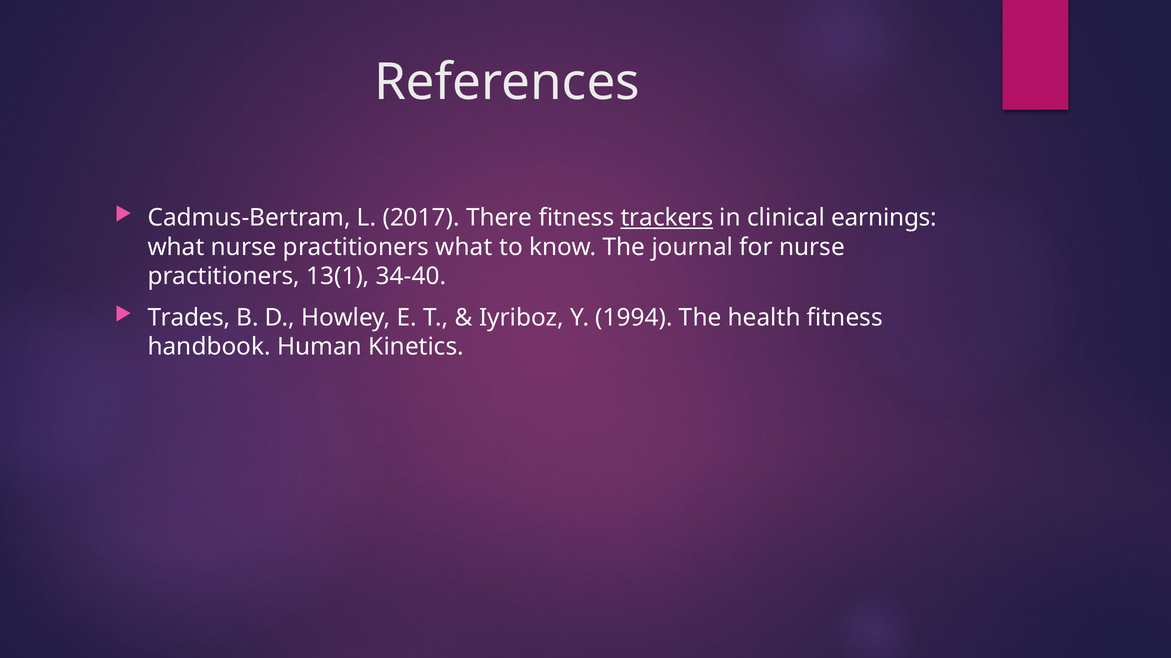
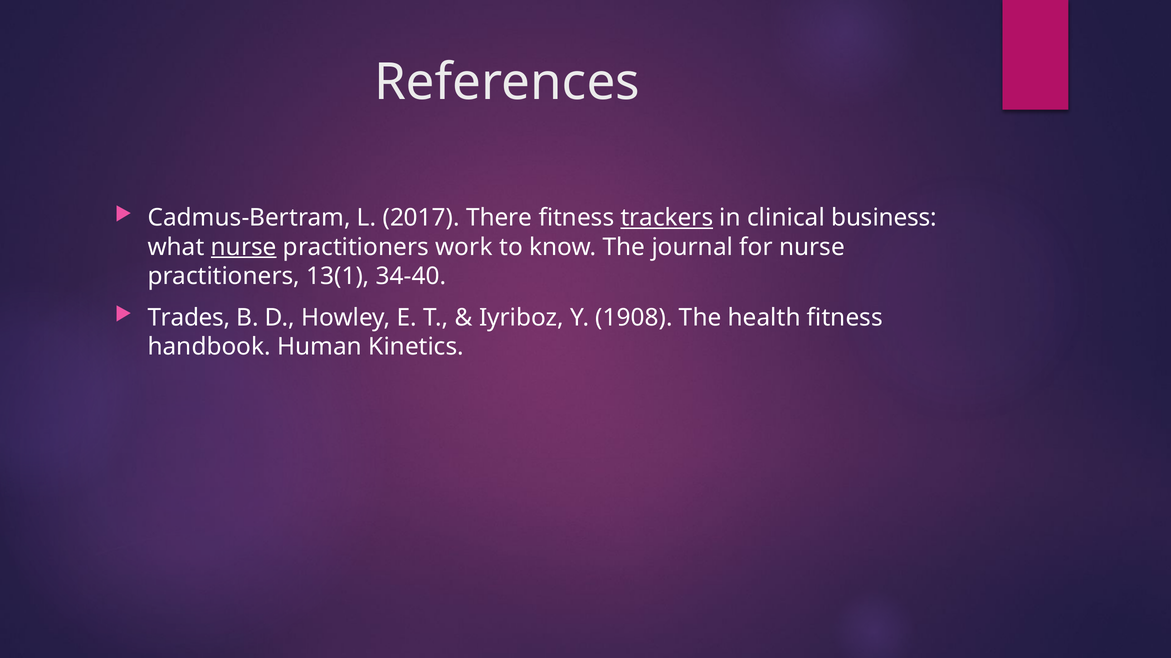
earnings: earnings -> business
nurse at (244, 247) underline: none -> present
practitioners what: what -> work
1994: 1994 -> 1908
